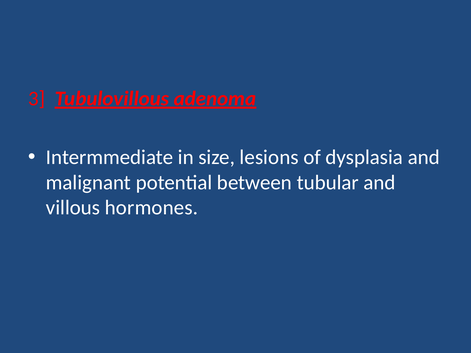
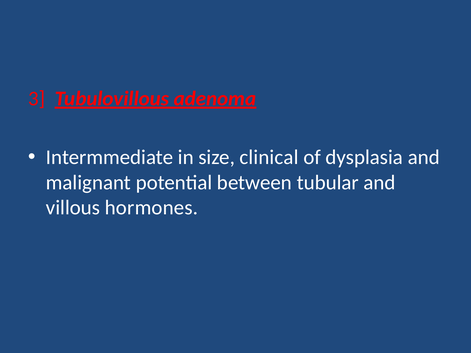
lesions: lesions -> clinical
